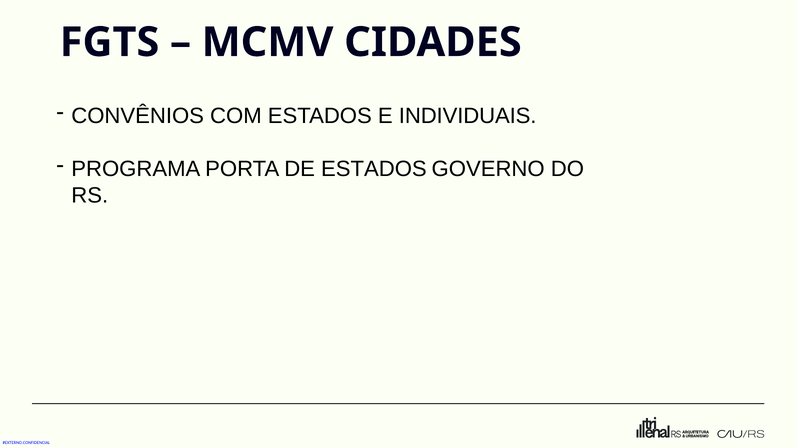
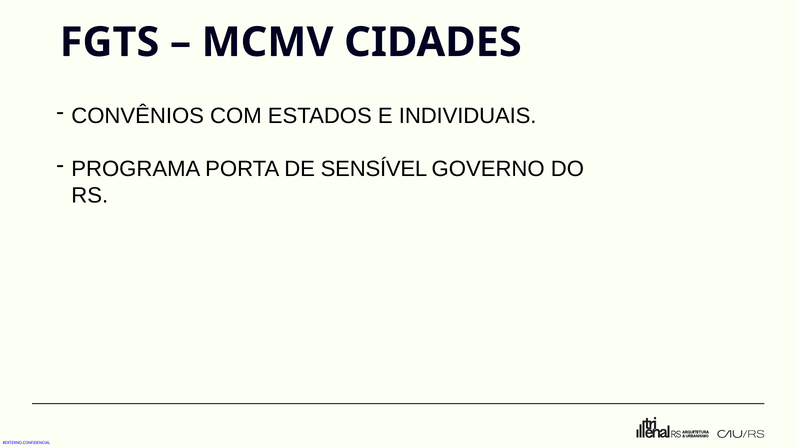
DE ESTADOS: ESTADOS -> SENSÍVEL
